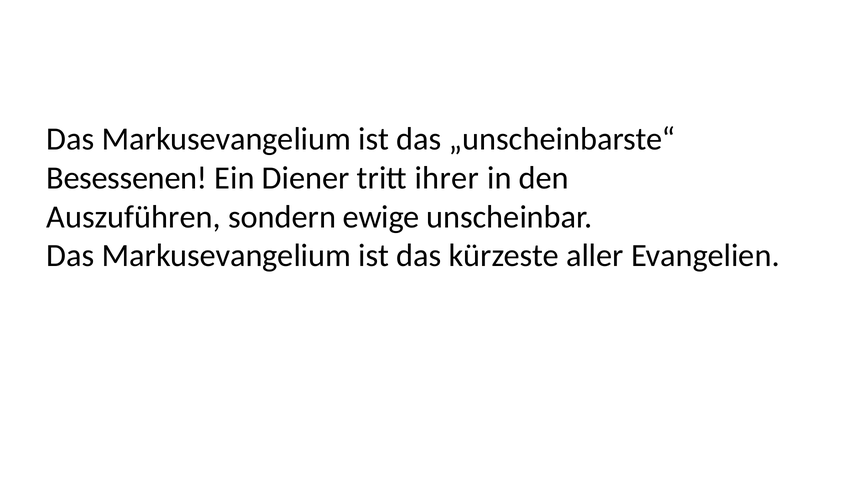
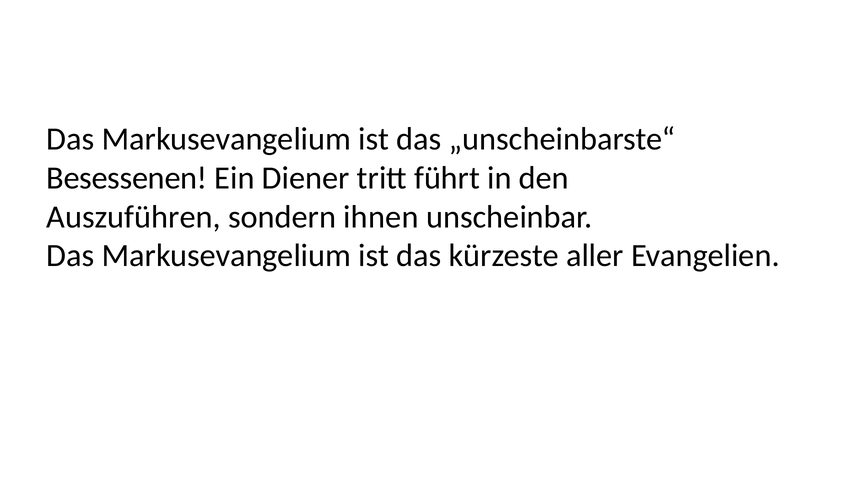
ihrer: ihrer -> führt
ewige: ewige -> ihnen
